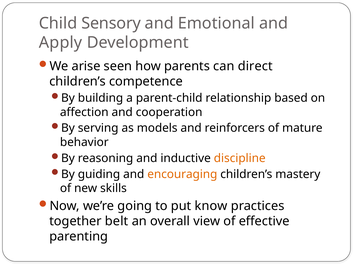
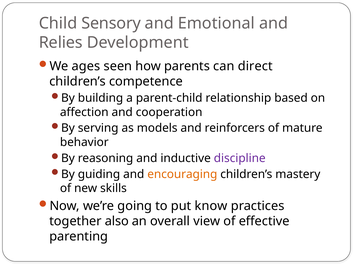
Apply: Apply -> Relies
arise: arise -> ages
discipline colour: orange -> purple
belt: belt -> also
